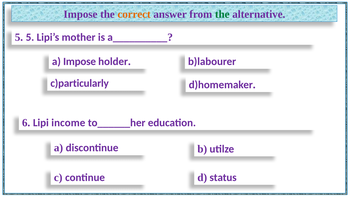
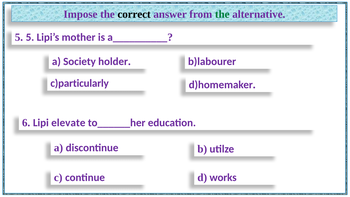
correct colour: orange -> black
a Impose: Impose -> Society
income: income -> elevate
status: status -> works
